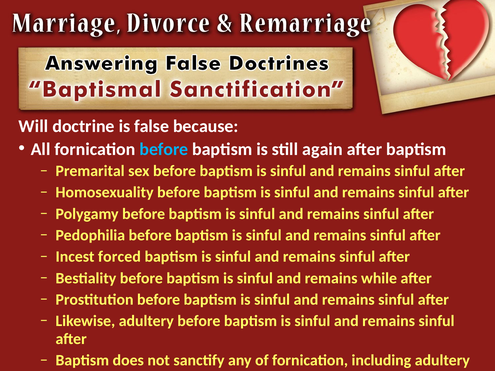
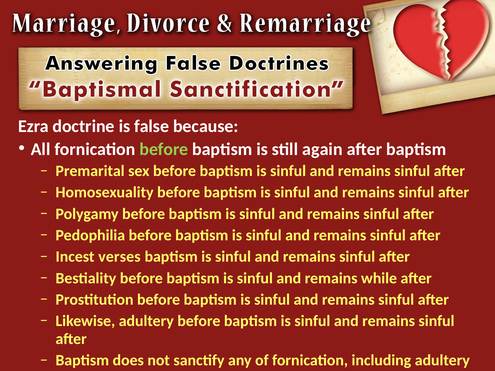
Will: Will -> Ezra
before at (164, 149) colour: light blue -> light green
forced: forced -> verses
